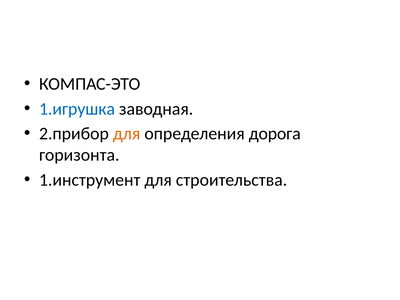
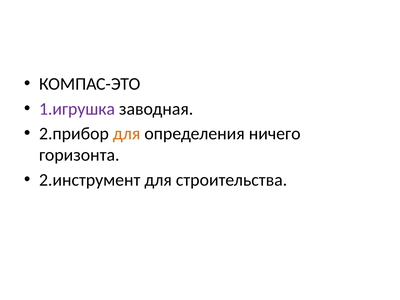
1.игрушка colour: blue -> purple
дорога: дорога -> ничего
1.инструмент: 1.инструмент -> 2.инструмент
